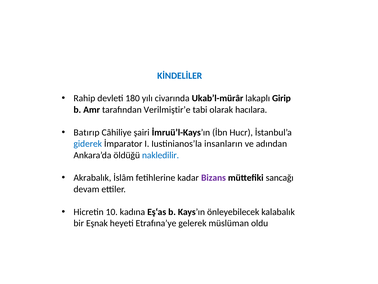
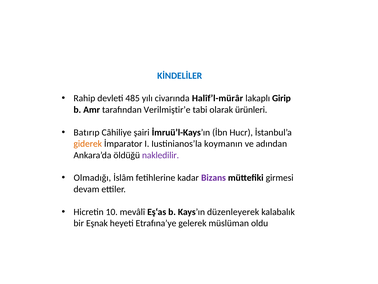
180: 180 -> 485
Ukab’l-mürâr: Ukab’l-mürâr -> Halîf’l-mürâr
hacılara: hacılara -> ürünleri
giderek colour: blue -> orange
insanların: insanların -> koymanın
nakledilir colour: blue -> purple
Akrabalık: Akrabalık -> Olmadığı
sancağı: sancağı -> girmesi
kadına: kadına -> mevâlî
önleyebilecek: önleyebilecek -> düzenleyerek
